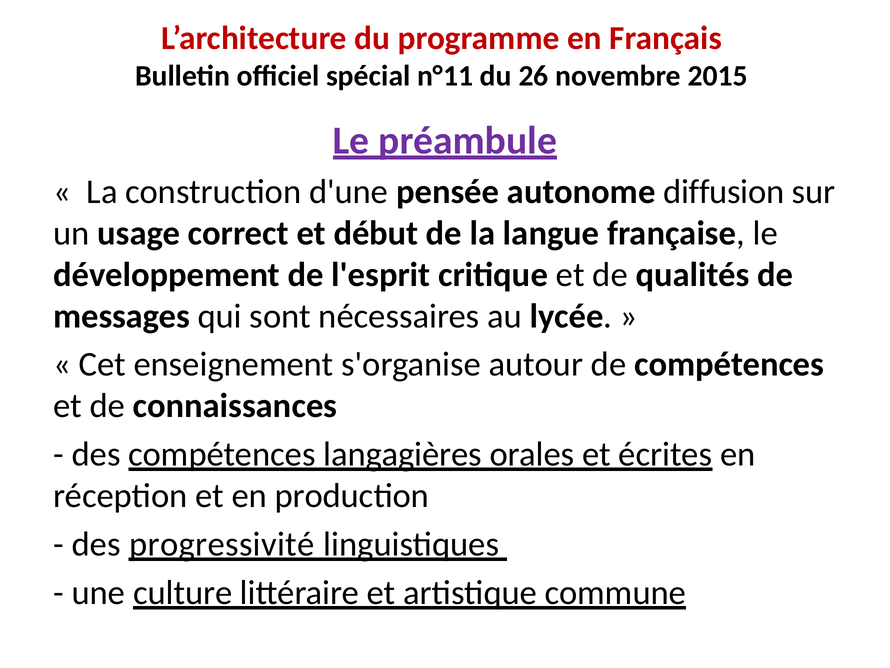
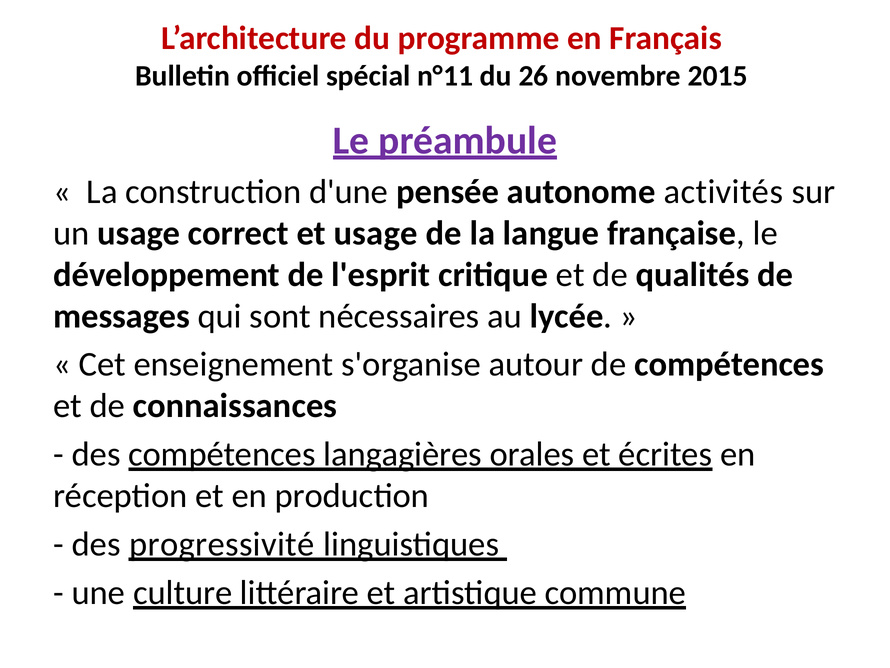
diffusion: diffusion -> activités
et début: début -> usage
